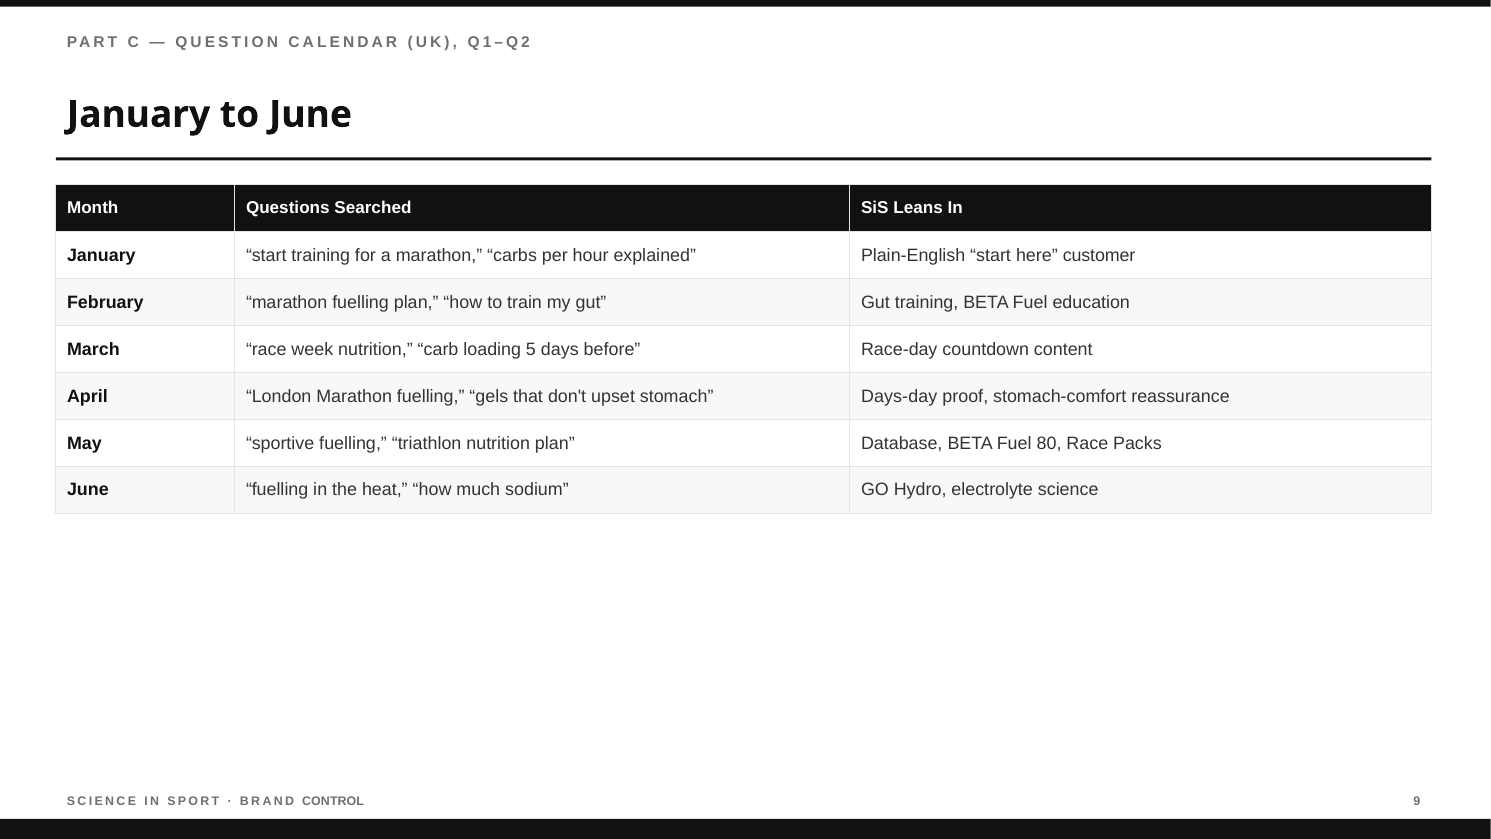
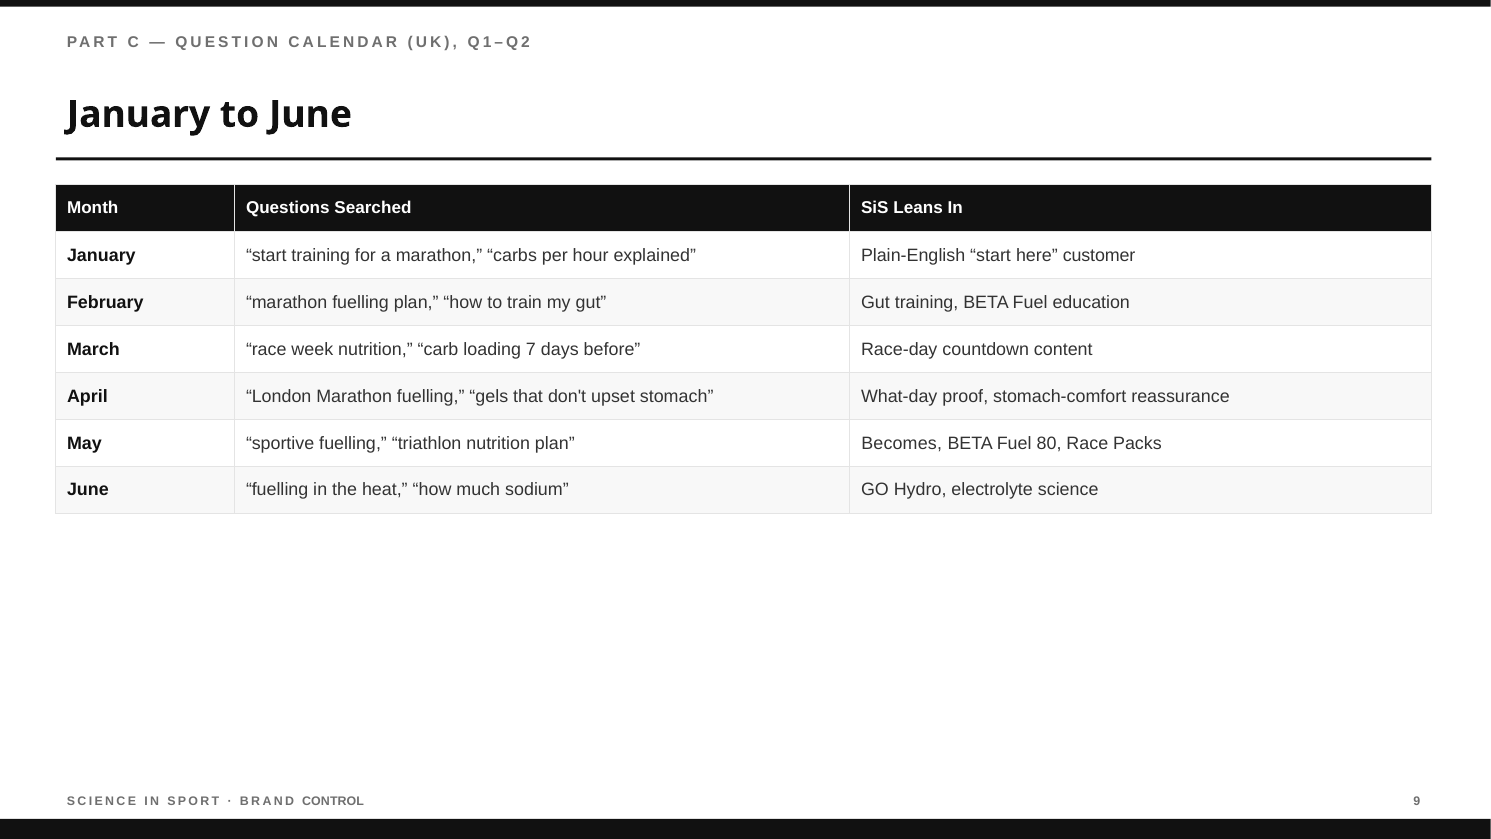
5: 5 -> 7
Days-day: Days-day -> What-day
Database: Database -> Becomes
